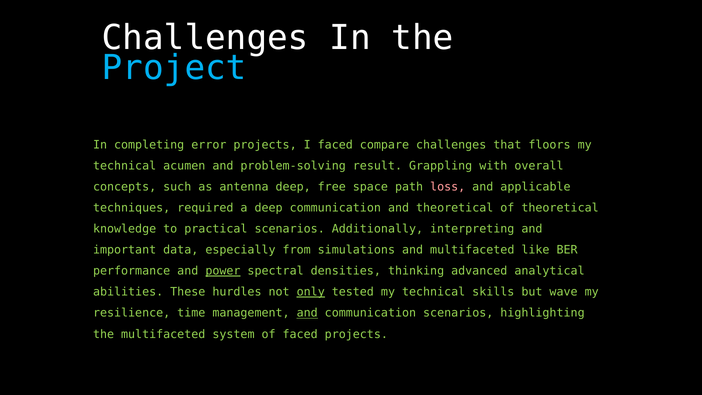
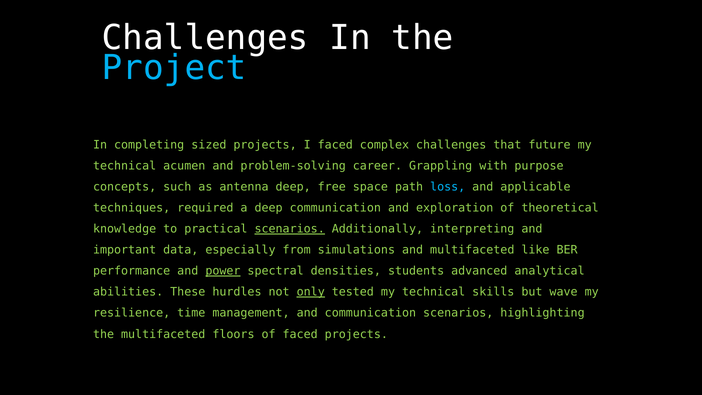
error: error -> sized
compare: compare -> complex
floors: floors -> future
result: result -> career
overall: overall -> purpose
loss colour: pink -> light blue
and theoretical: theoretical -> exploration
scenarios at (290, 229) underline: none -> present
thinking: thinking -> students
and at (307, 313) underline: present -> none
system: system -> floors
